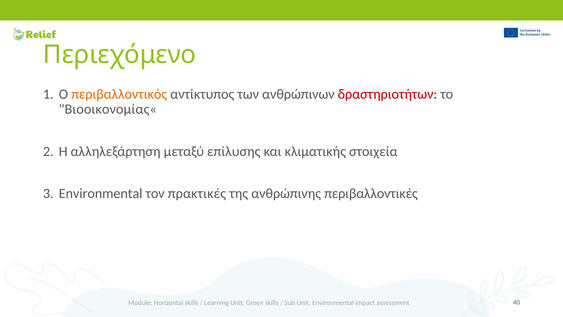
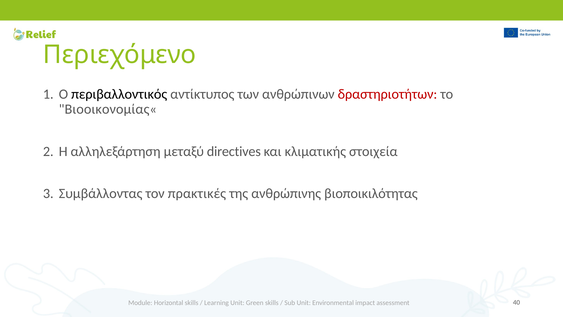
περιβαλλοντικός colour: orange -> black
επίλυσης: επίλυσης -> directives
Environmental at (101, 193): Environmental -> Συμβάλλοντας
περιβαλλοντικές: περιβαλλοντικές -> βιοποικιλότητας
